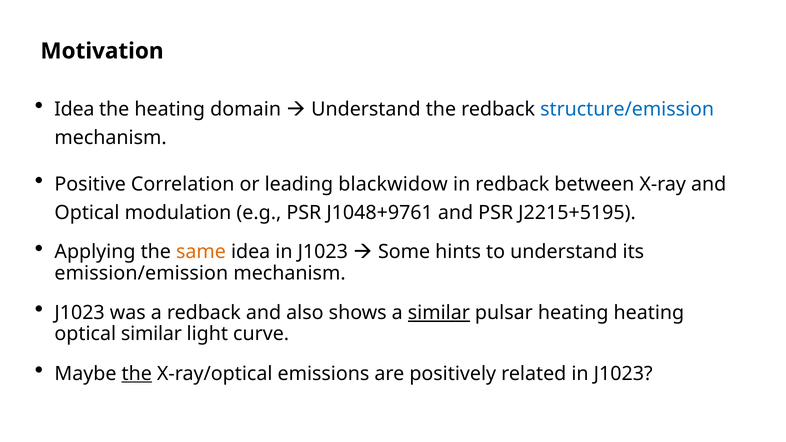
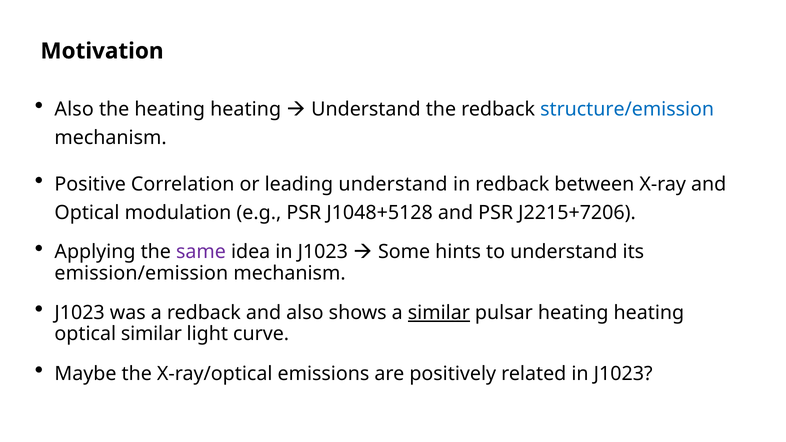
Idea at (74, 109): Idea -> Also
the heating domain: domain -> heating
leading blackwidow: blackwidow -> understand
J1048+9761: J1048+9761 -> J1048+5128
J2215+5195: J2215+5195 -> J2215+7206
same colour: orange -> purple
the at (137, 374) underline: present -> none
